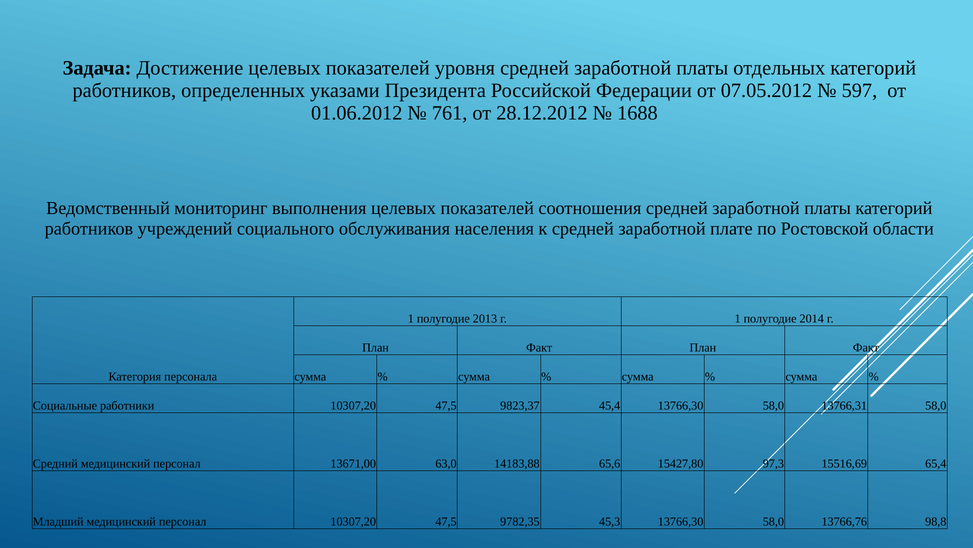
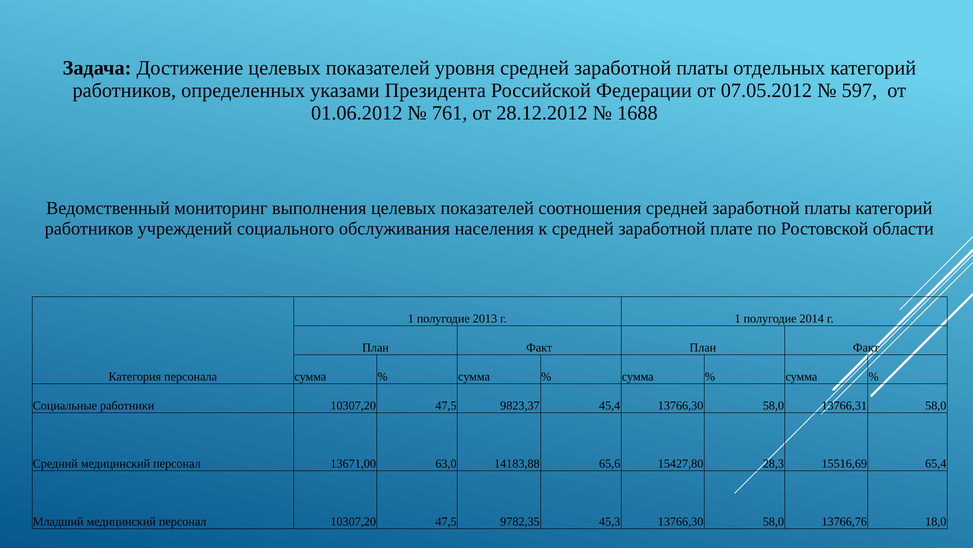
97,3: 97,3 -> 28,3
98,8: 98,8 -> 18,0
